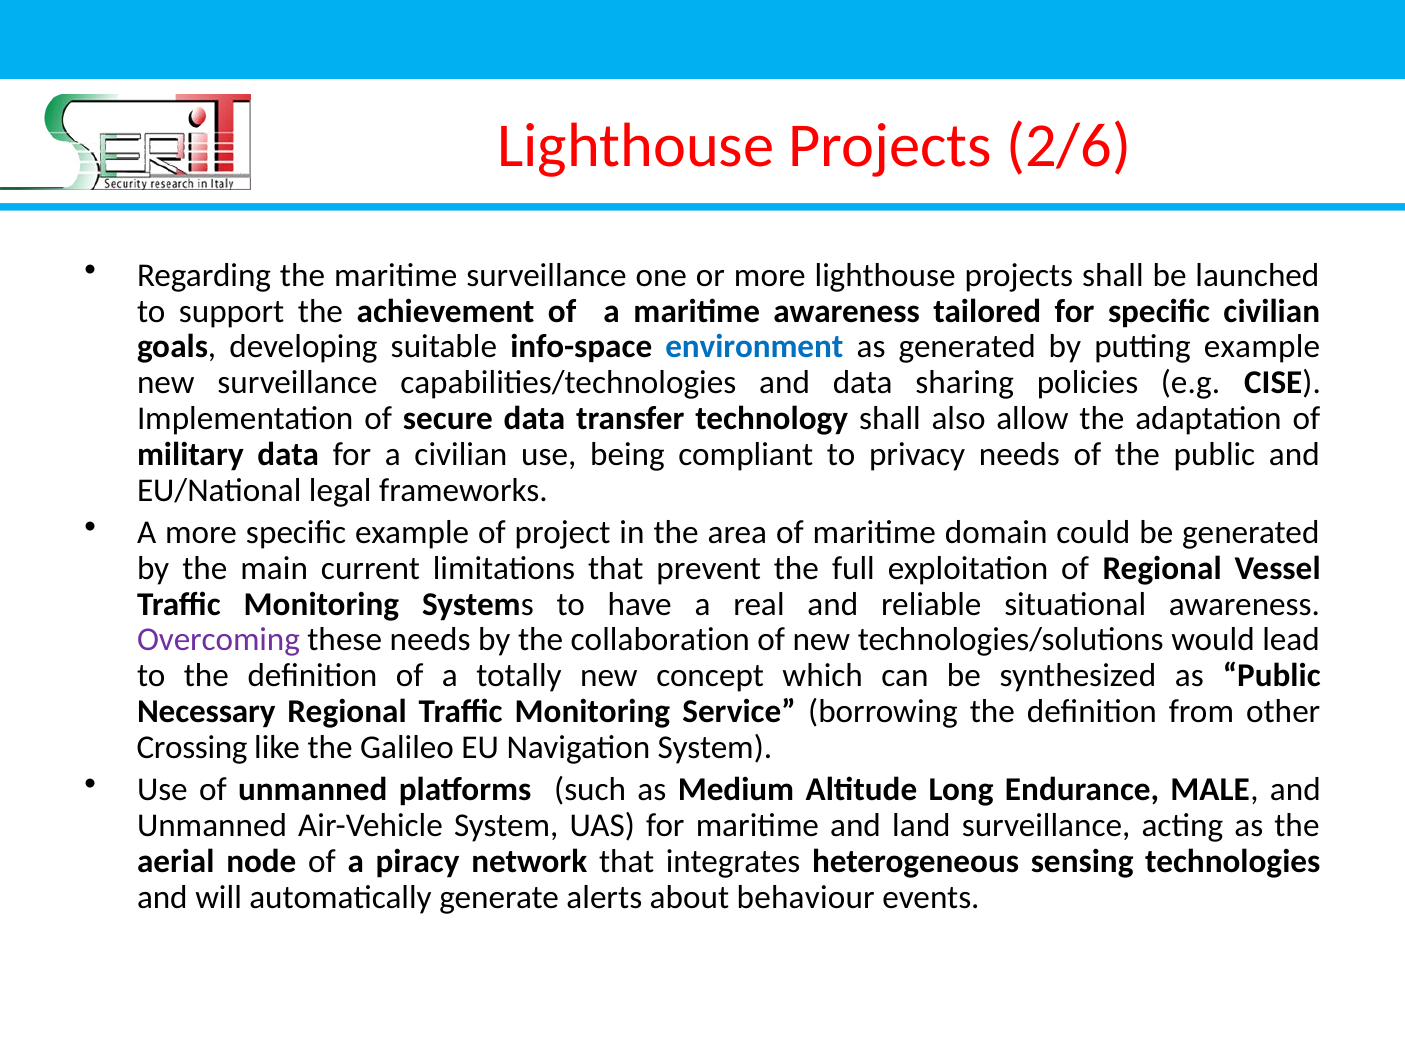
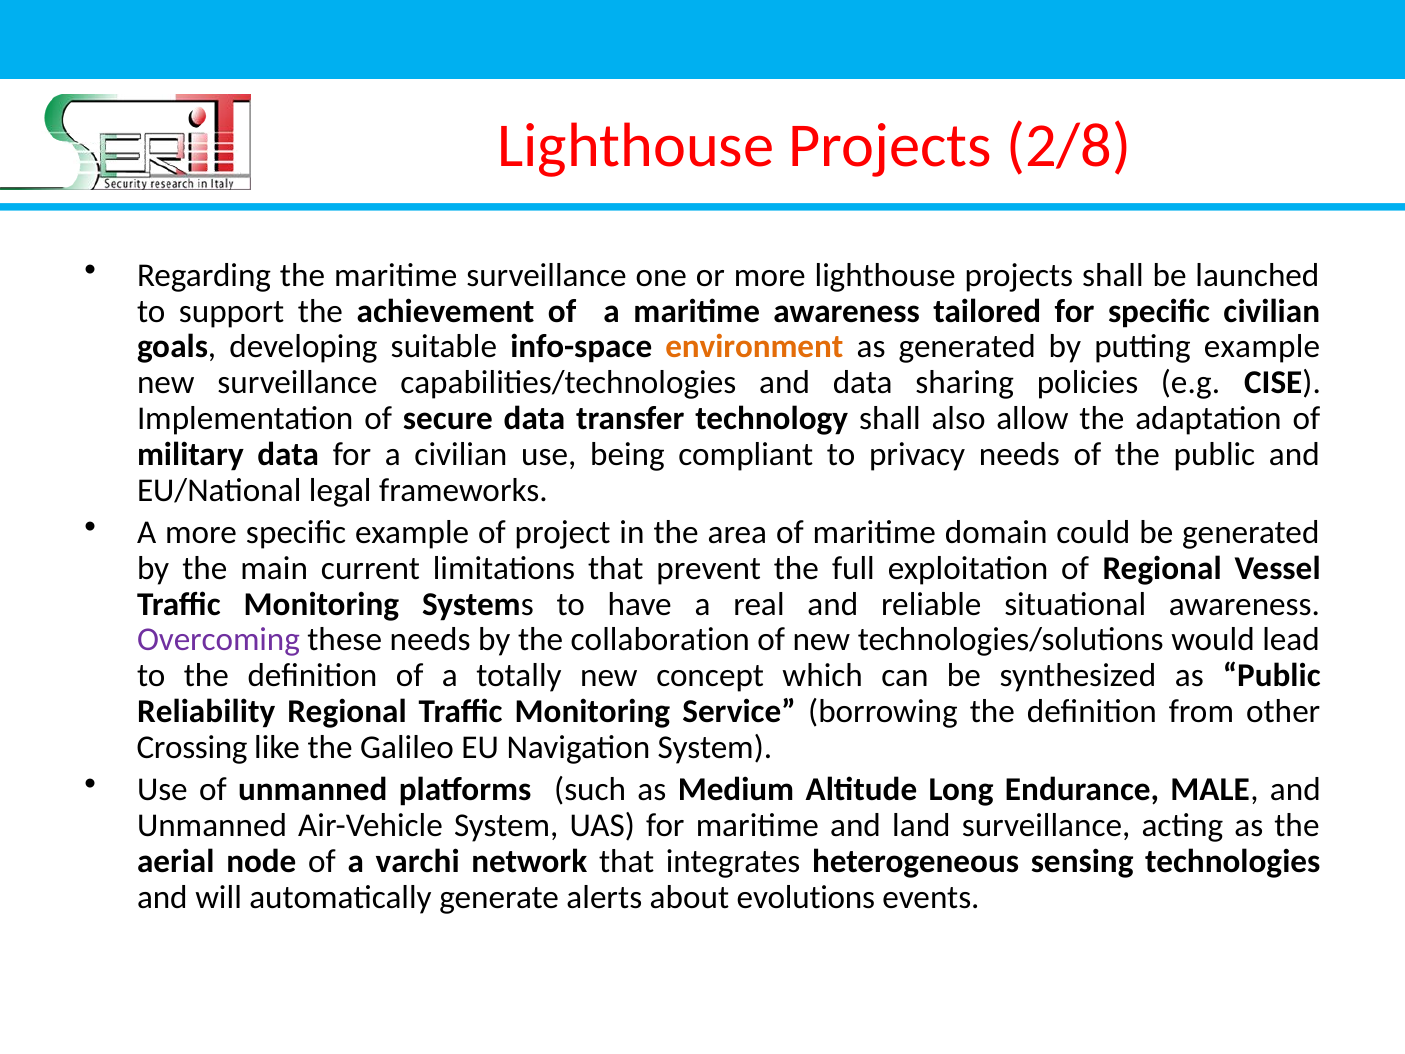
2/6: 2/6 -> 2/8
environment colour: blue -> orange
Necessary: Necessary -> Reliability
piracy: piracy -> varchi
behaviour: behaviour -> evolutions
